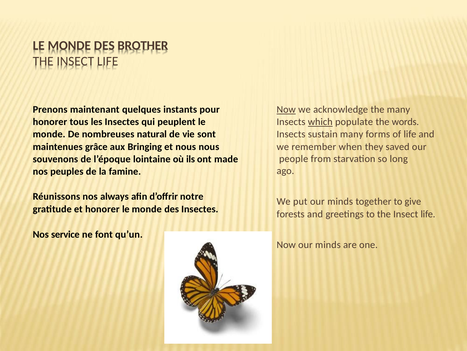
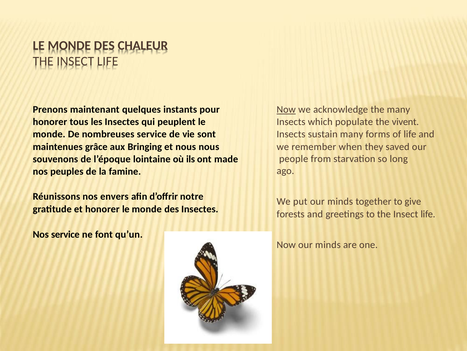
BROTHER: BROTHER -> CHALEUR
which underline: present -> none
words: words -> vivent
nombreuses natural: natural -> service
always: always -> envers
